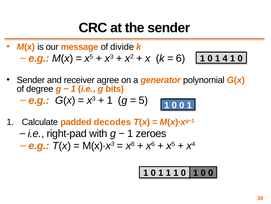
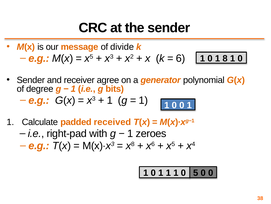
4: 4 -> 8
5 at (143, 100): 5 -> 1
decodes: decodes -> received
1 at (196, 172): 1 -> 5
